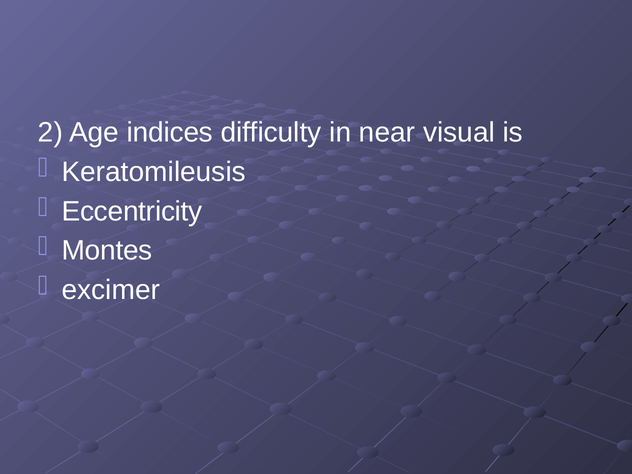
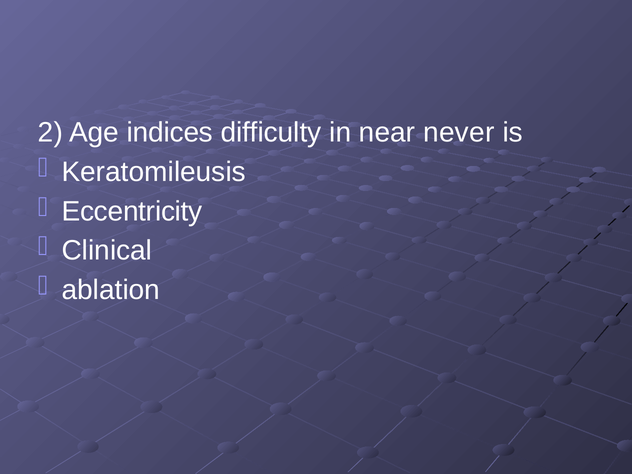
visual: visual -> never
Montes: Montes -> Clinical
excimer: excimer -> ablation
